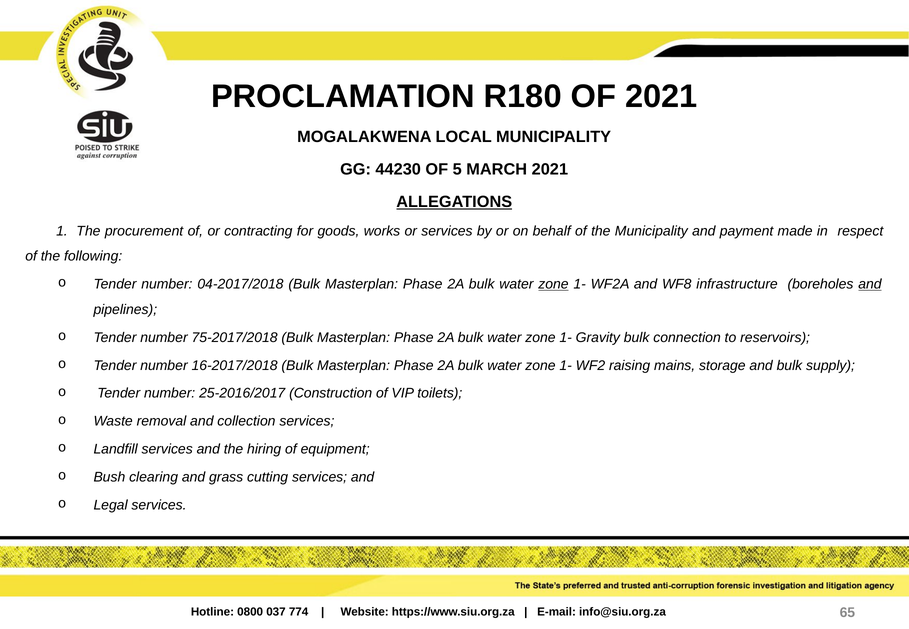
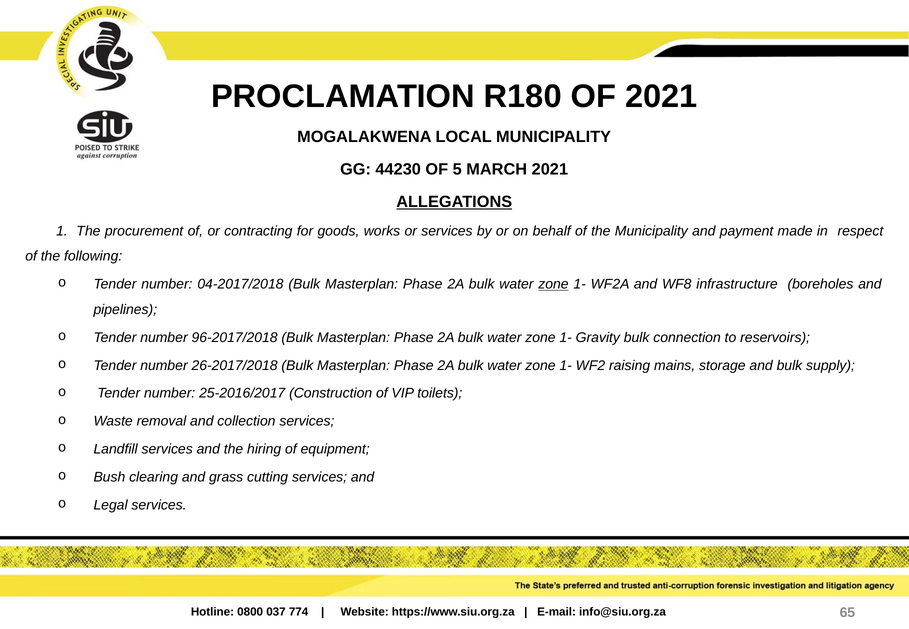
and at (870, 284) underline: present -> none
75-2017/2018: 75-2017/2018 -> 96-2017/2018
16-2017/2018: 16-2017/2018 -> 26-2017/2018
